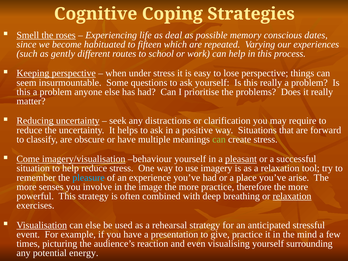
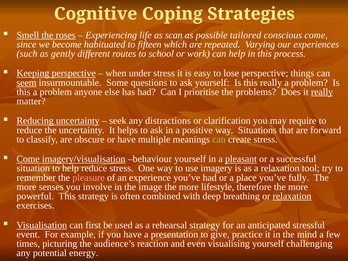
deal: deal -> scan
memory: memory -> tailored
conscious dates: dates -> come
seem underline: none -> present
really at (322, 92) underline: none -> present
pleasure colour: light blue -> pink
arise: arise -> fully
more practice: practice -> lifestyle
can else: else -> first
surrounding: surrounding -> challenging
